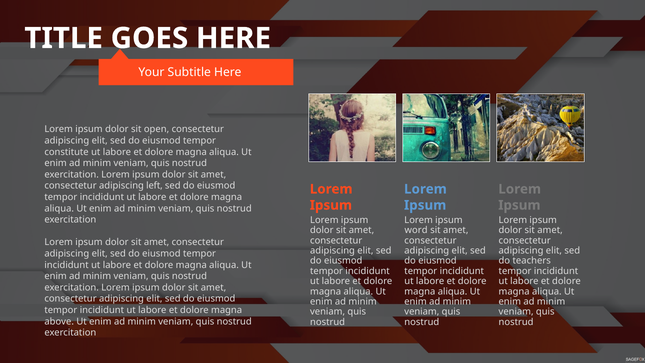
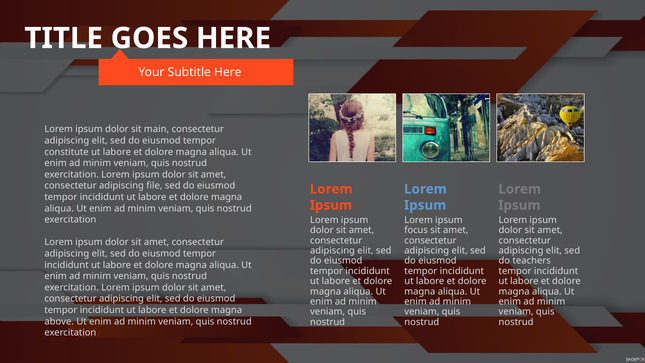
open: open -> main
left: left -> file
word: word -> focus
